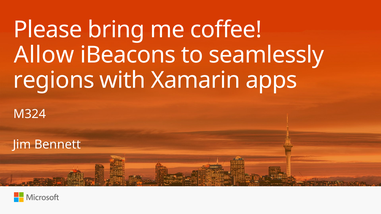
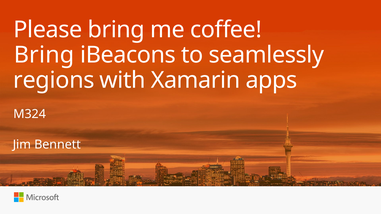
Allow at (44, 55): Allow -> Bring
